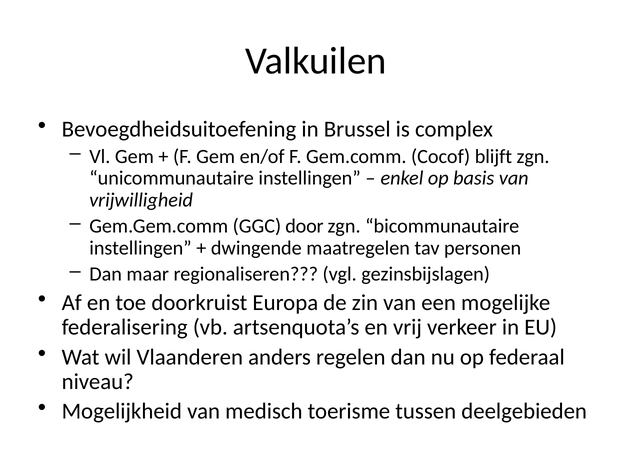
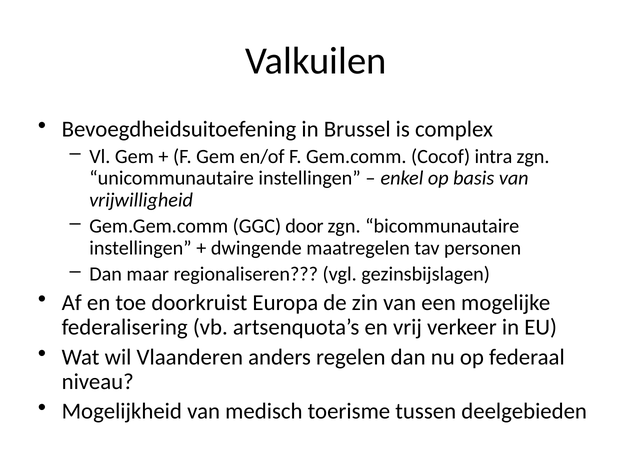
blijft: blijft -> intra
